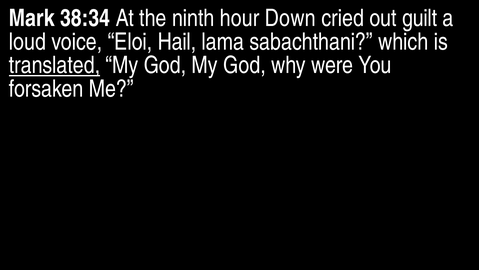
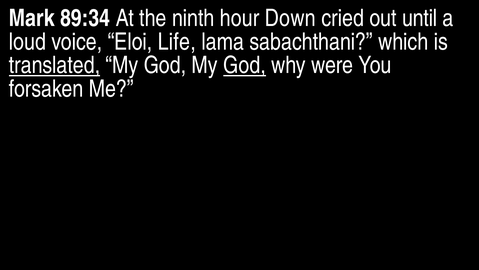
38:34: 38:34 -> 89:34
guilt: guilt -> until
Hail: Hail -> Life
God at (245, 65) underline: none -> present
